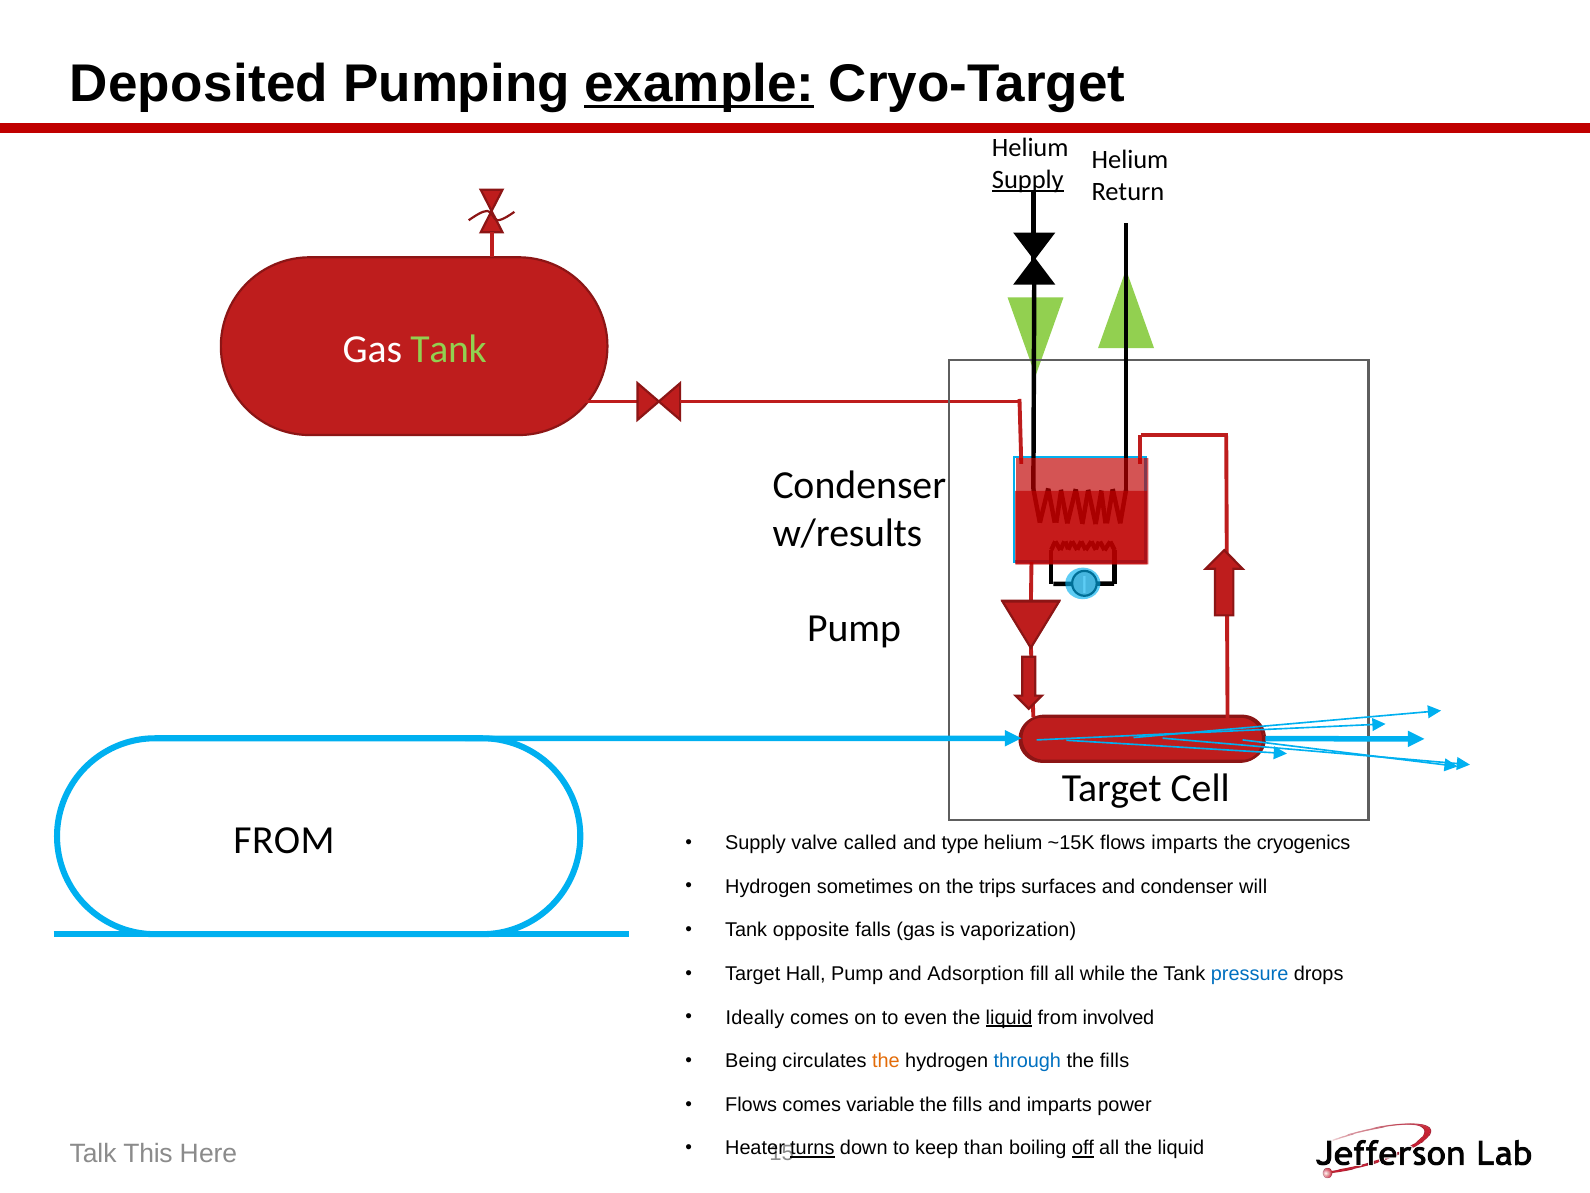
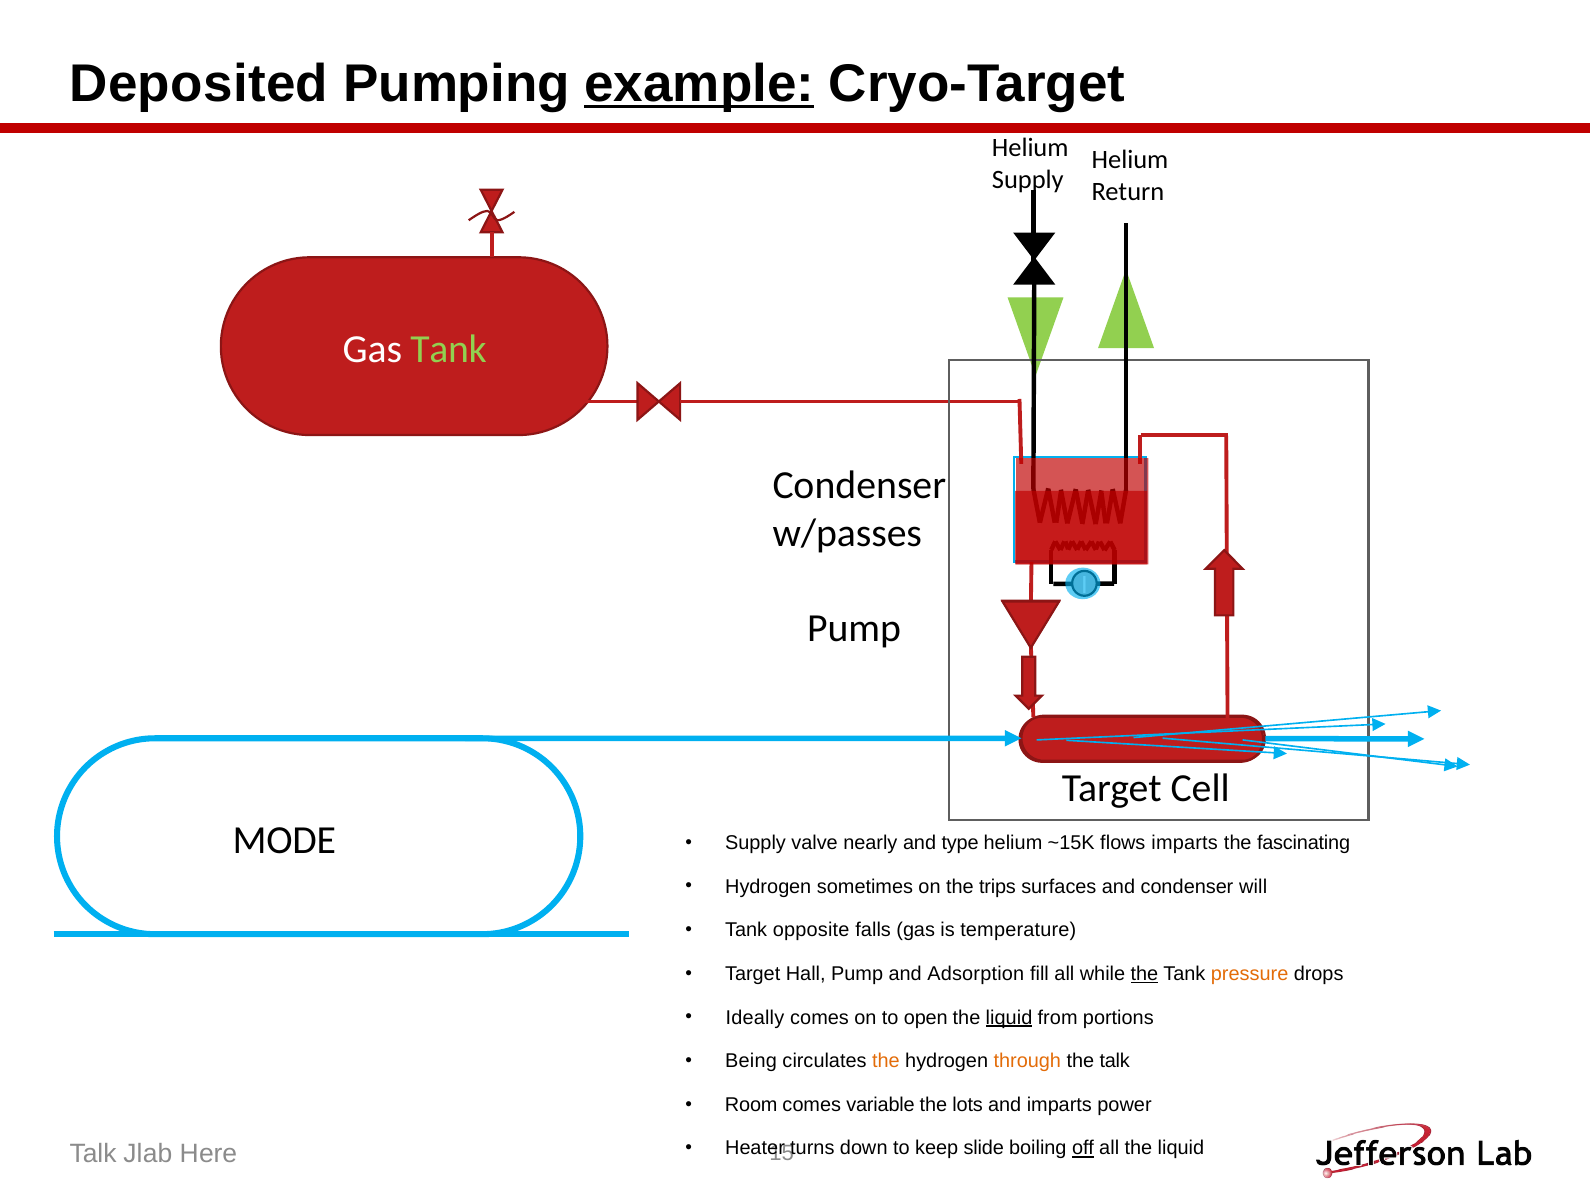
Supply at (1028, 179) underline: present -> none
w/results: w/results -> w/passes
FROM at (284, 840): FROM -> MODE
called: called -> nearly
cryogenics: cryogenics -> fascinating
vaporization: vaporization -> temperature
the at (1144, 973) underline: none -> present
pressure colour: blue -> orange
even: even -> open
involved: involved -> portions
through colour: blue -> orange
fills at (1115, 1061): fills -> talk
Flows at (751, 1104): Flows -> Room
fills at (967, 1104): fills -> lots
turns underline: present -> none
than: than -> slide
This: This -> Jlab
